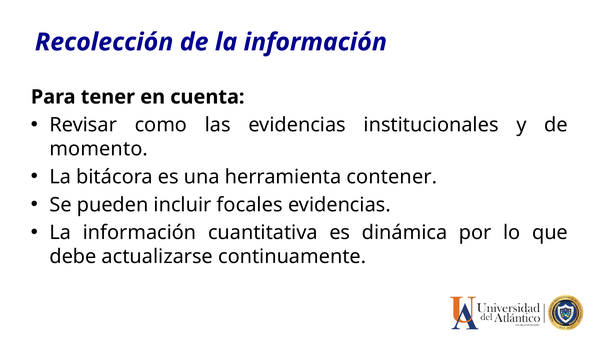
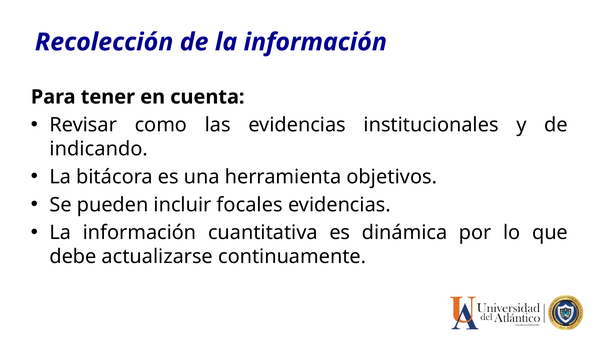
momento: momento -> indicando
contener: contener -> objetivos
